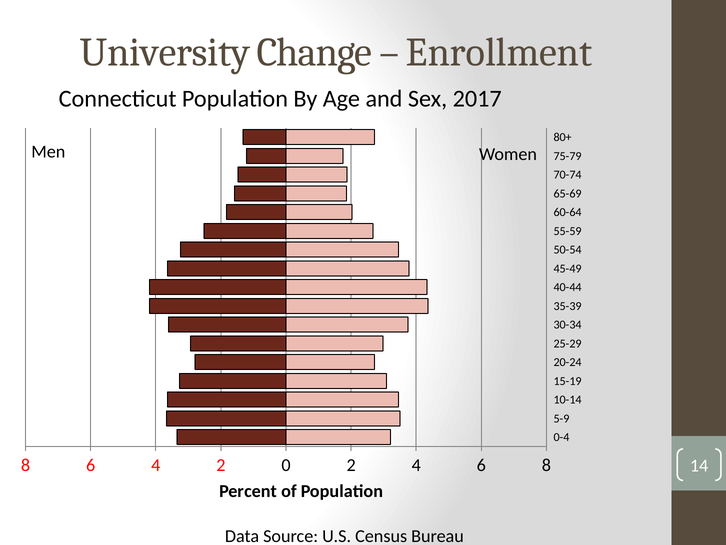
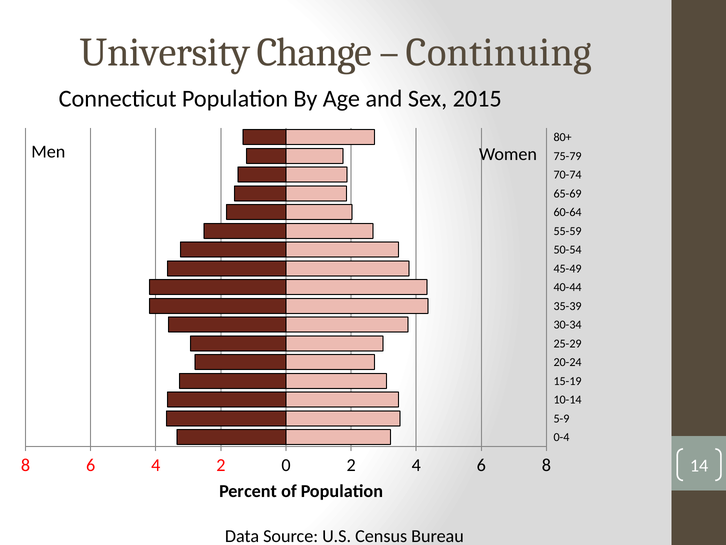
Enrollment: Enrollment -> Continuing
2017: 2017 -> 2015
